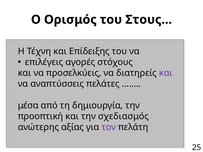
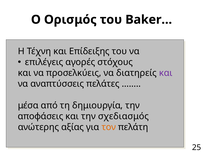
Στους…: Στους… -> Baker…
προοπτική: προοπτική -> αποφάσεις
τον colour: purple -> orange
